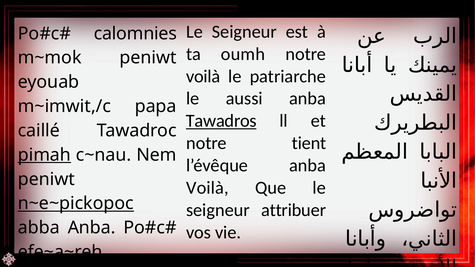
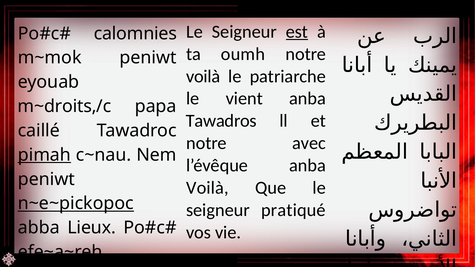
est underline: none -> present
aussi: aussi -> vient
m~imwit,/c: m~imwit,/c -> m~droits,/c
Tawadros underline: present -> none
tient: tient -> avec
attribuer: attribuer -> pratiqué
abba Anba: Anba -> Lieux
